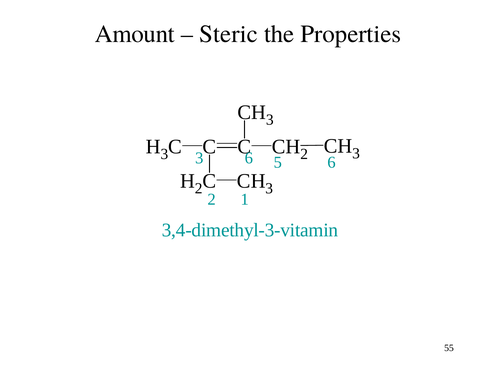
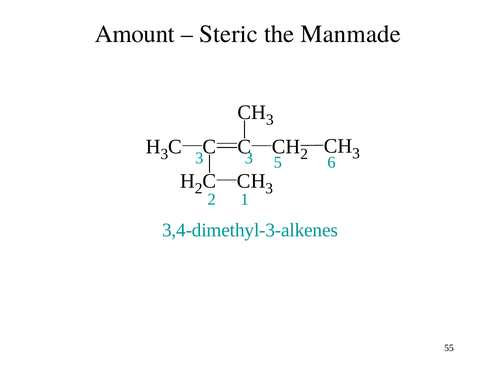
Properties: Properties -> Manmade
3 6: 6 -> 3
3,4-dimethyl-3-vitamin: 3,4-dimethyl-3-vitamin -> 3,4-dimethyl-3-alkenes
